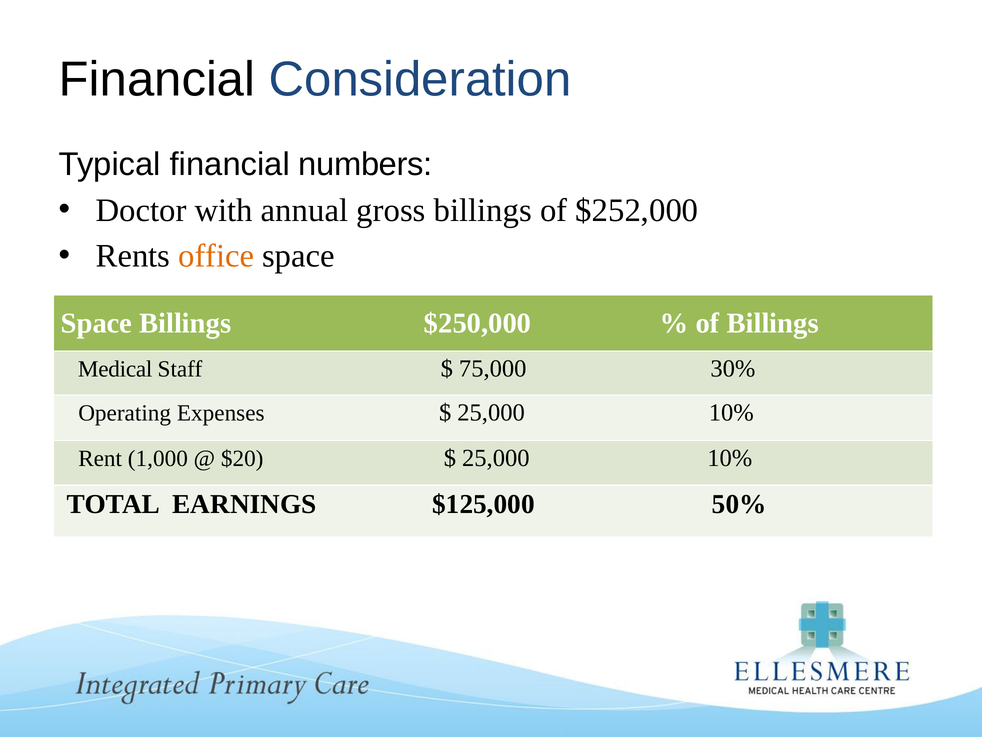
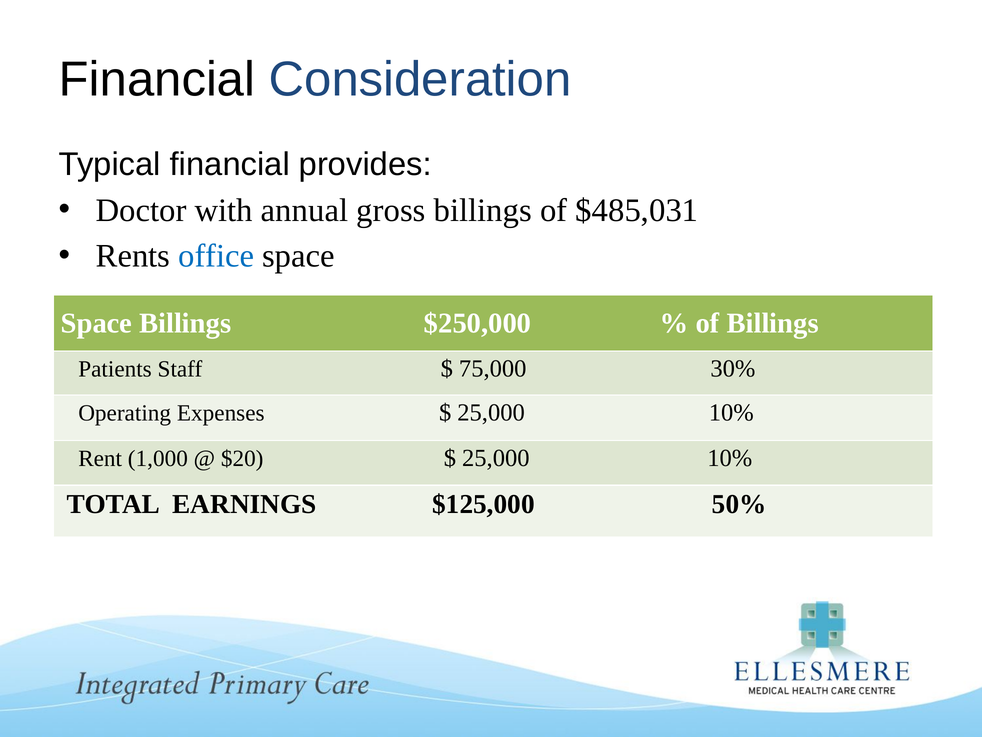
numbers: numbers -> provides
$252,000: $252,000 -> $485,031
office colour: orange -> blue
Medical: Medical -> Patients
